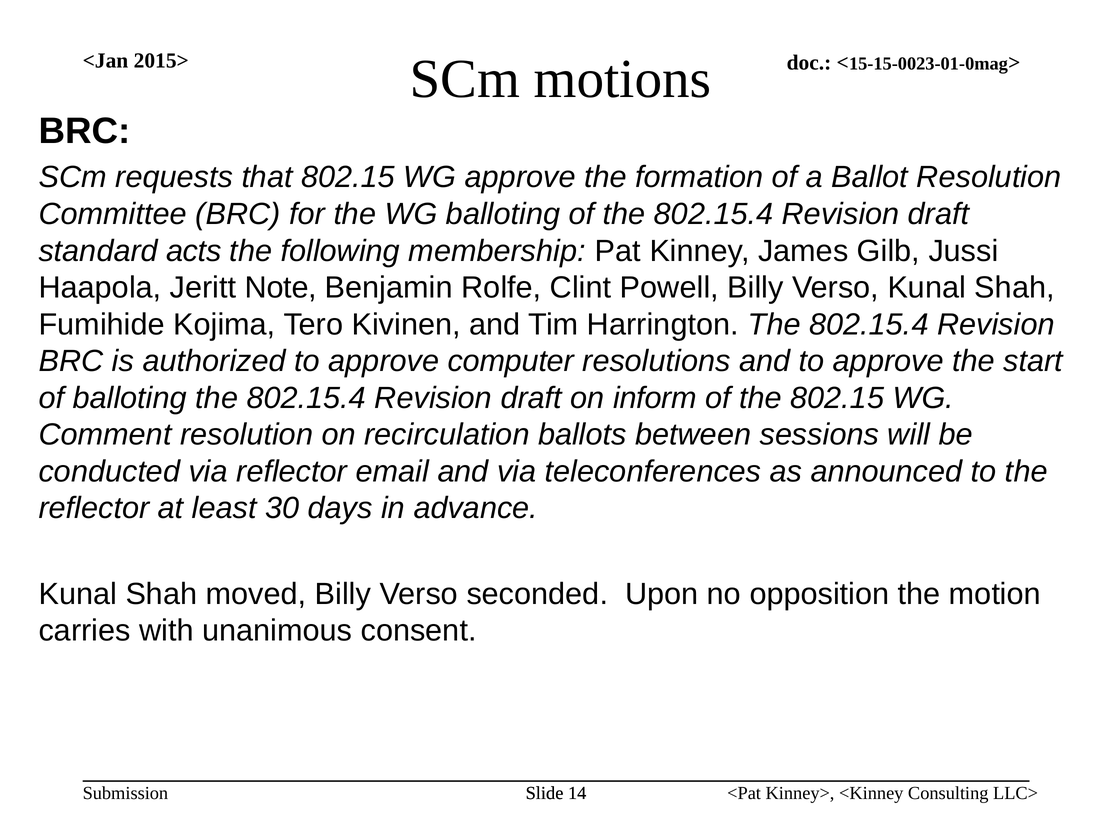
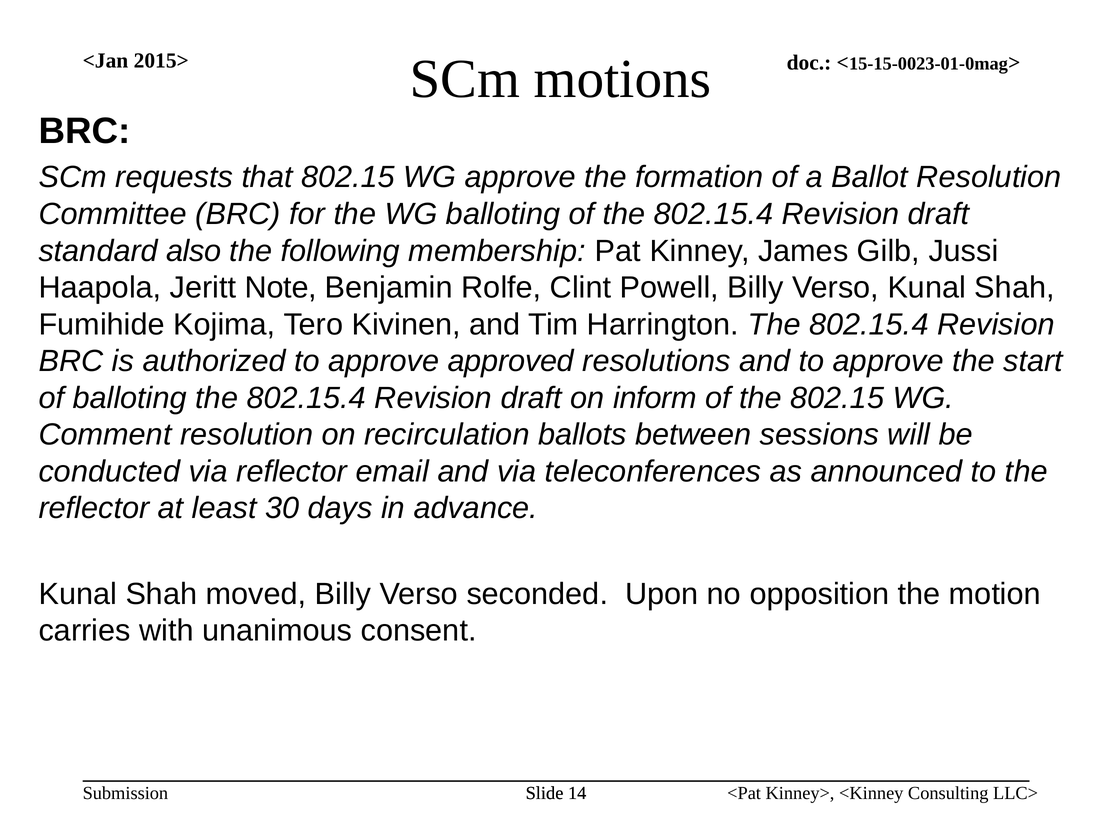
acts: acts -> also
computer: computer -> approved
